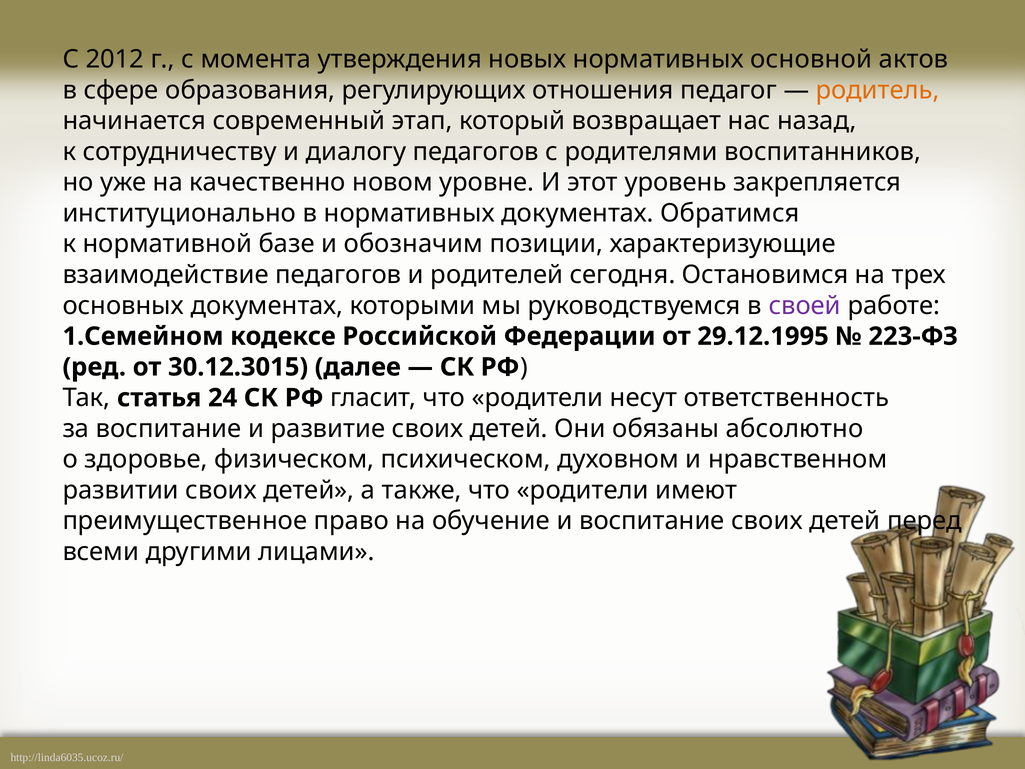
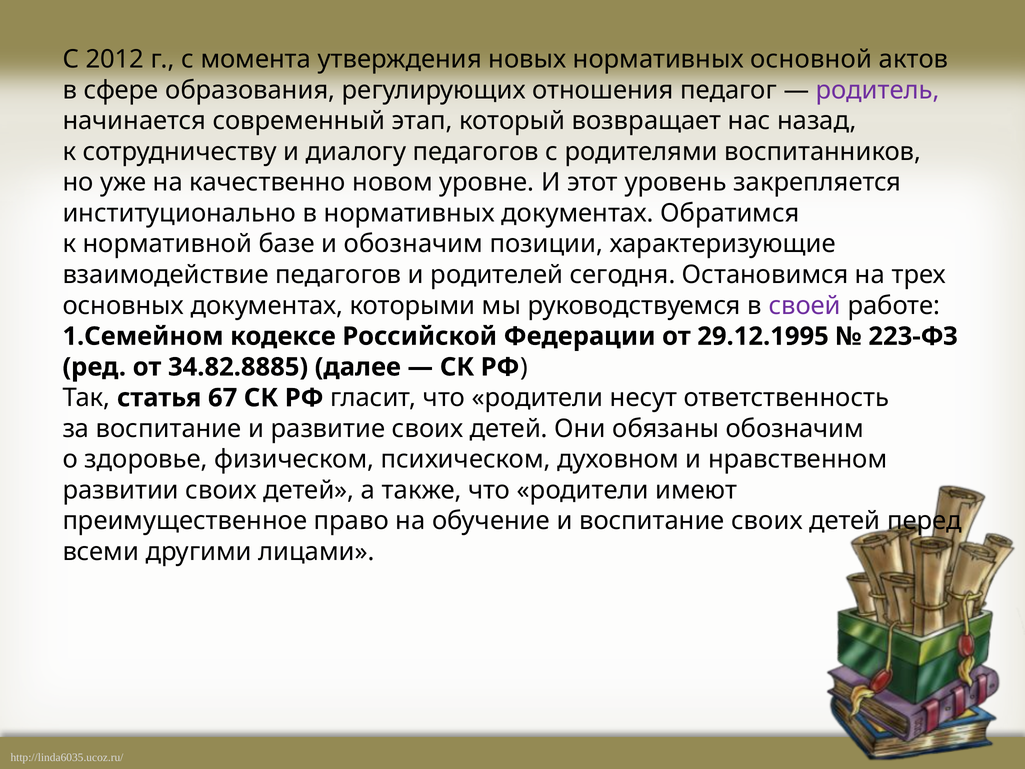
родитель colour: orange -> purple
30.12.3015: 30.12.3015 -> 34.82.8885
24: 24 -> 67
обязаны абсолютно: абсолютно -> обозначим
